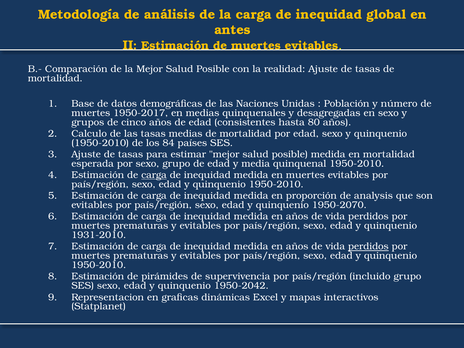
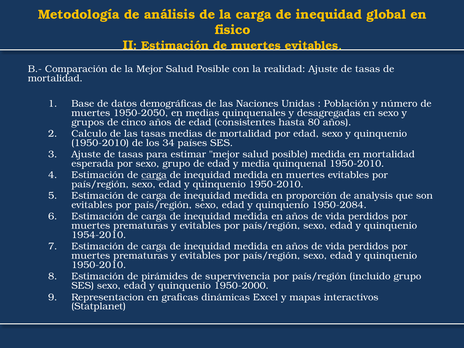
antes: antes -> fisico
1950-2017: 1950-2017 -> 1950-2050
84: 84 -> 34
1950-2070: 1950-2070 -> 1950-2084
1931-2010: 1931-2010 -> 1954-2010
perdidos at (368, 246) underline: present -> none
1950-2042: 1950-2042 -> 1950-2000
